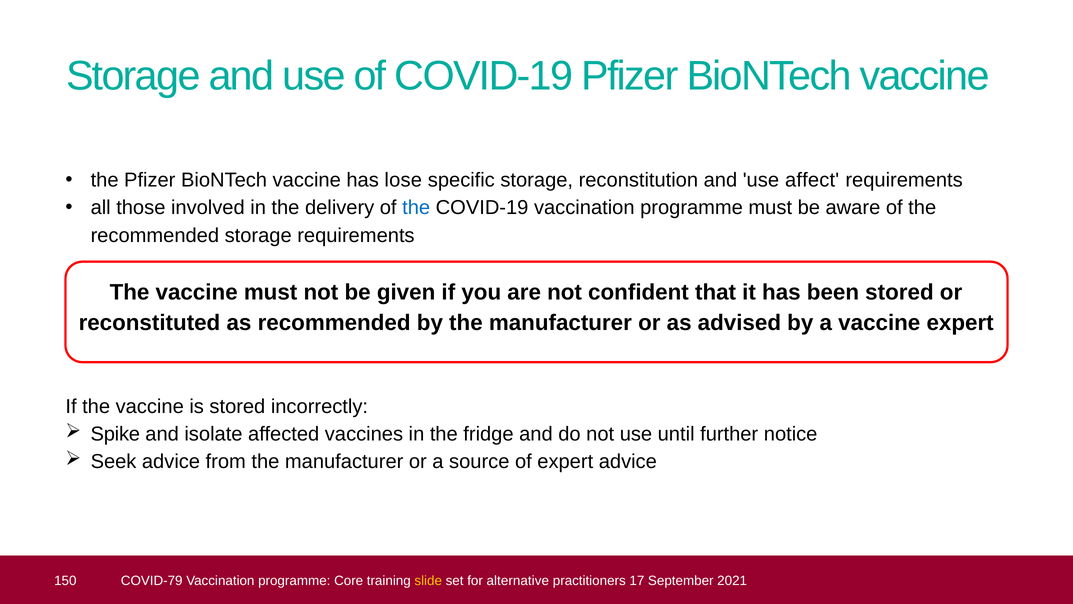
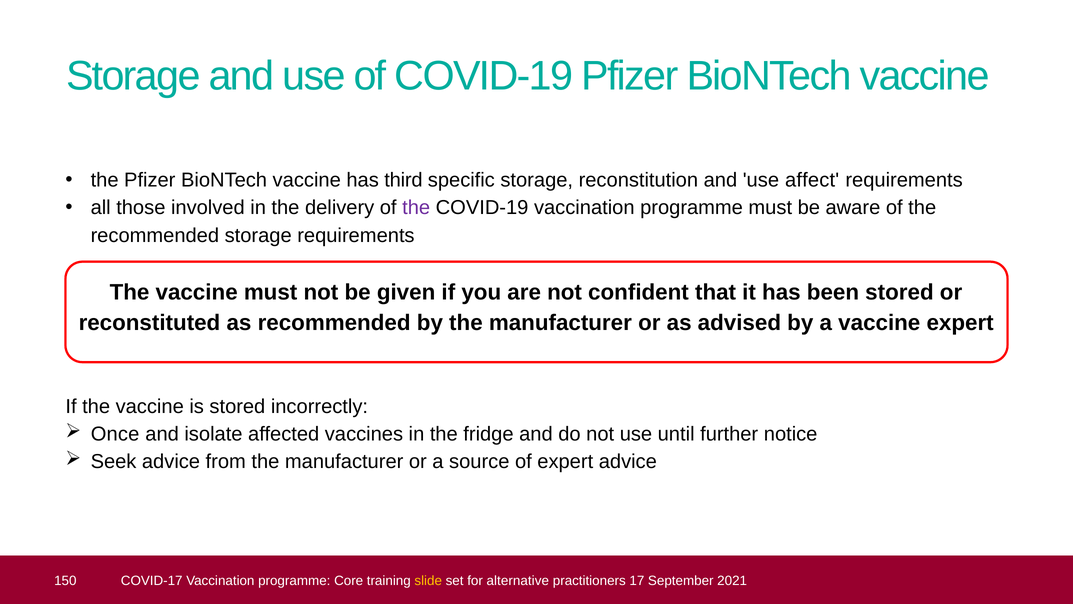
lose: lose -> third
the at (416, 208) colour: blue -> purple
Spike: Spike -> Once
COVID-79: COVID-79 -> COVID-17
